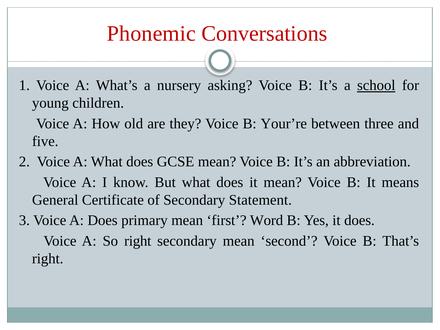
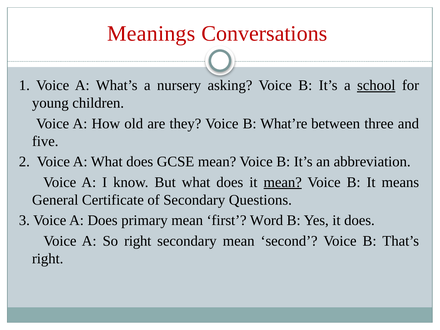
Phonemic: Phonemic -> Meanings
Your’re: Your’re -> What’re
mean at (283, 182) underline: none -> present
Statement: Statement -> Questions
